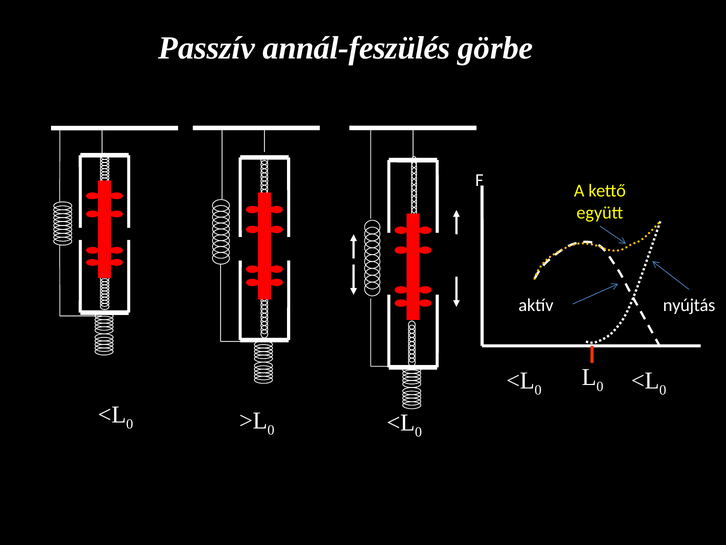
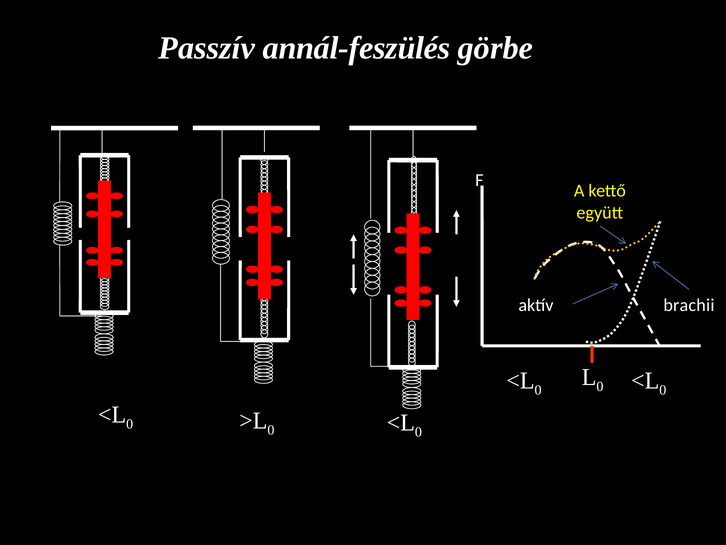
nyújtás: nyújtás -> brachii
